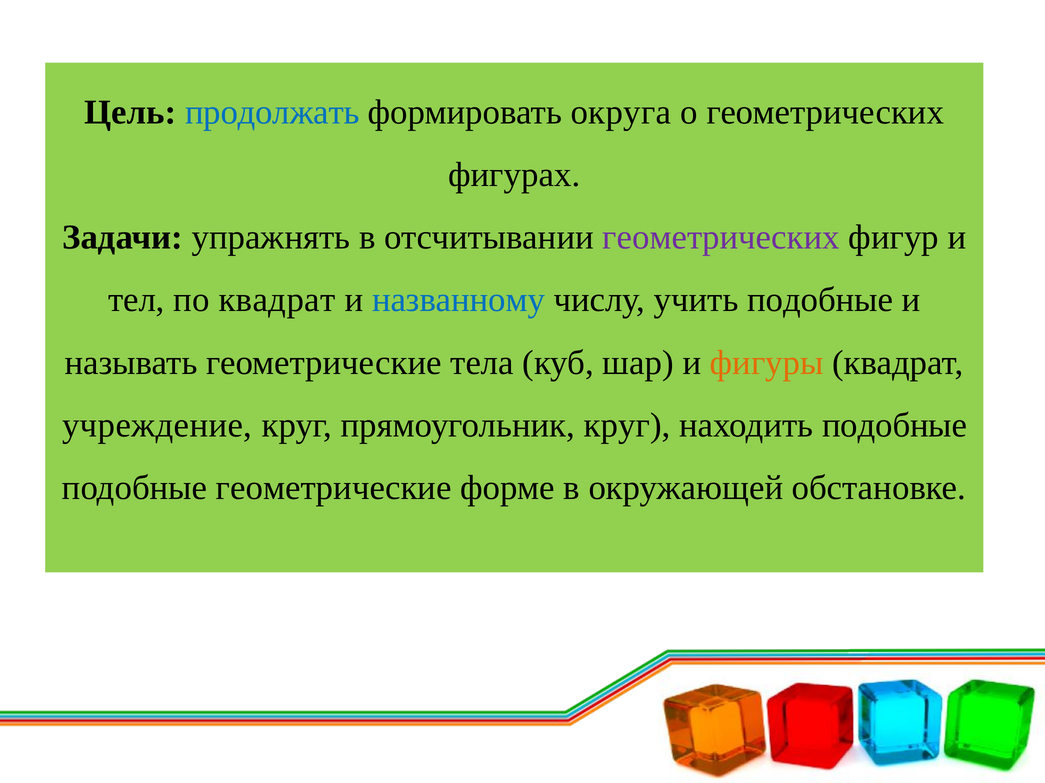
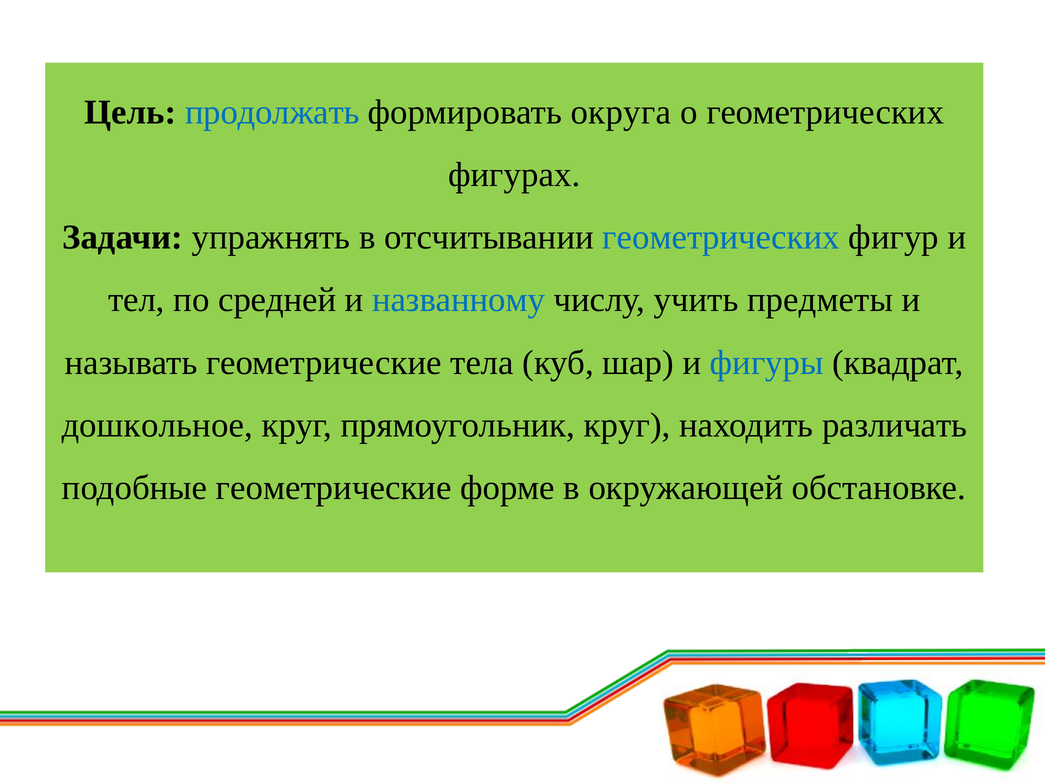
геометрических at (721, 238) colour: purple -> blue
по квадрат: квадрат -> средней
учить подобные: подобные -> предметы
фигуры colour: orange -> blue
учреждение: учреждение -> дошкольное
находить подобные: подобные -> различать
